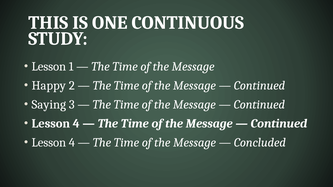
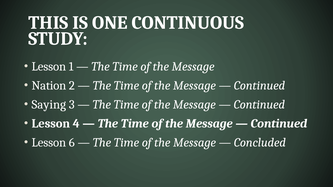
Happy: Happy -> Nation
4 at (72, 143): 4 -> 6
